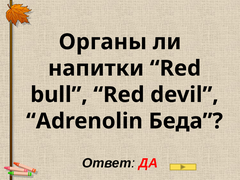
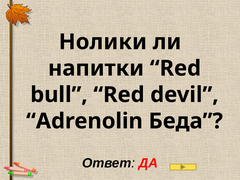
Органы: Органы -> Нолики
